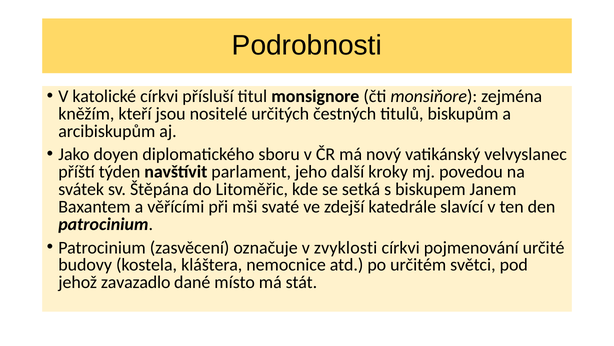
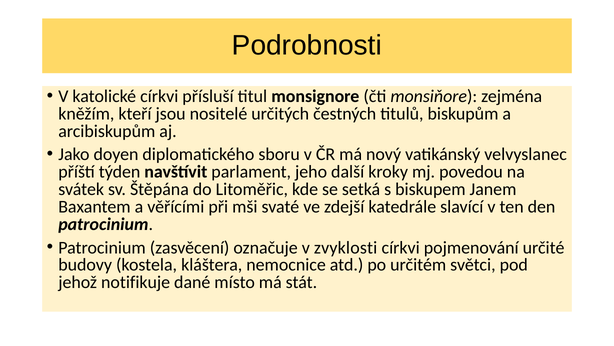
zavazadlo: zavazadlo -> notifikuje
